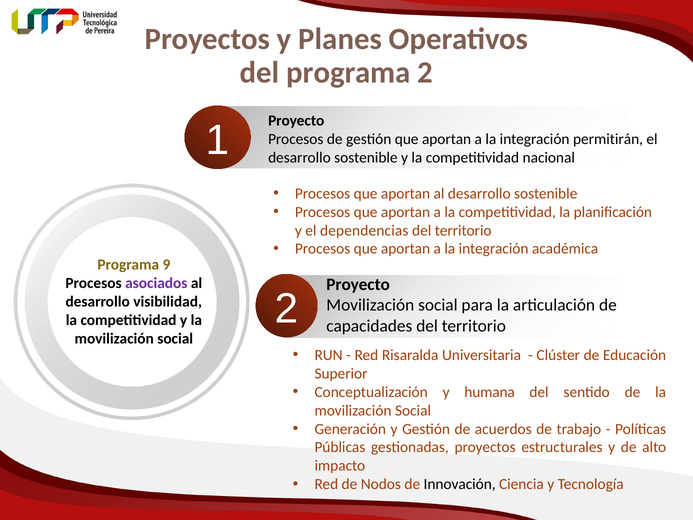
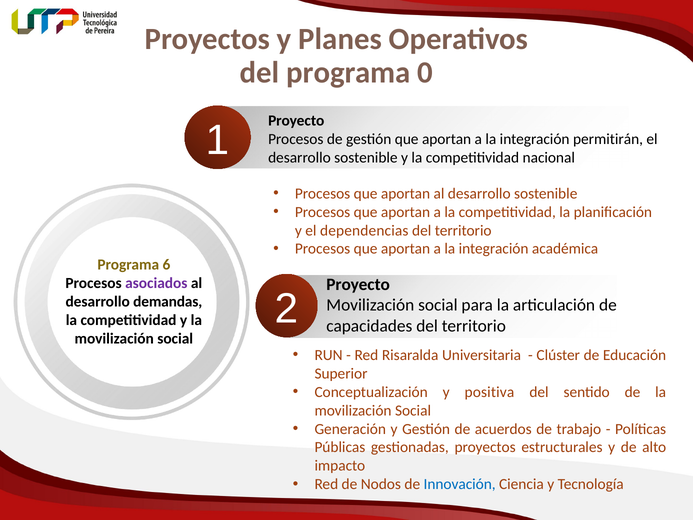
programa 2: 2 -> 0
9: 9 -> 6
visibilidad: visibilidad -> demandas
humana: humana -> positiva
Innovación colour: black -> blue
